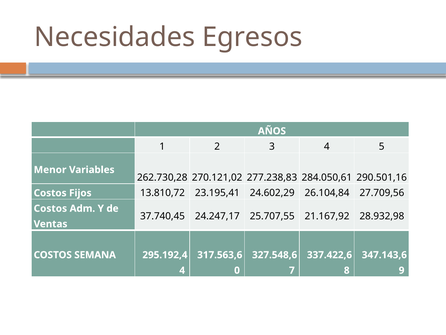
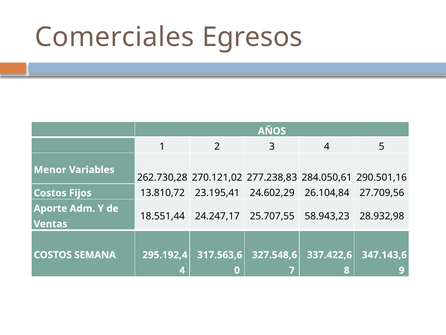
Necesidades: Necesidades -> Comerciales
Costos at (50, 208): Costos -> Aporte
37.740,45: 37.740,45 -> 18.551,44
21.167,92: 21.167,92 -> 58.943,23
